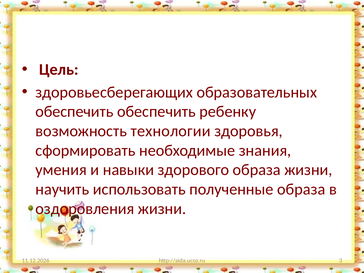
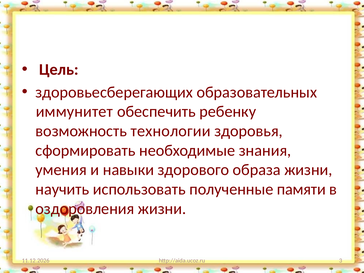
обеспечить at (74, 112): обеспечить -> иммунитет
полученные образа: образа -> памяти
